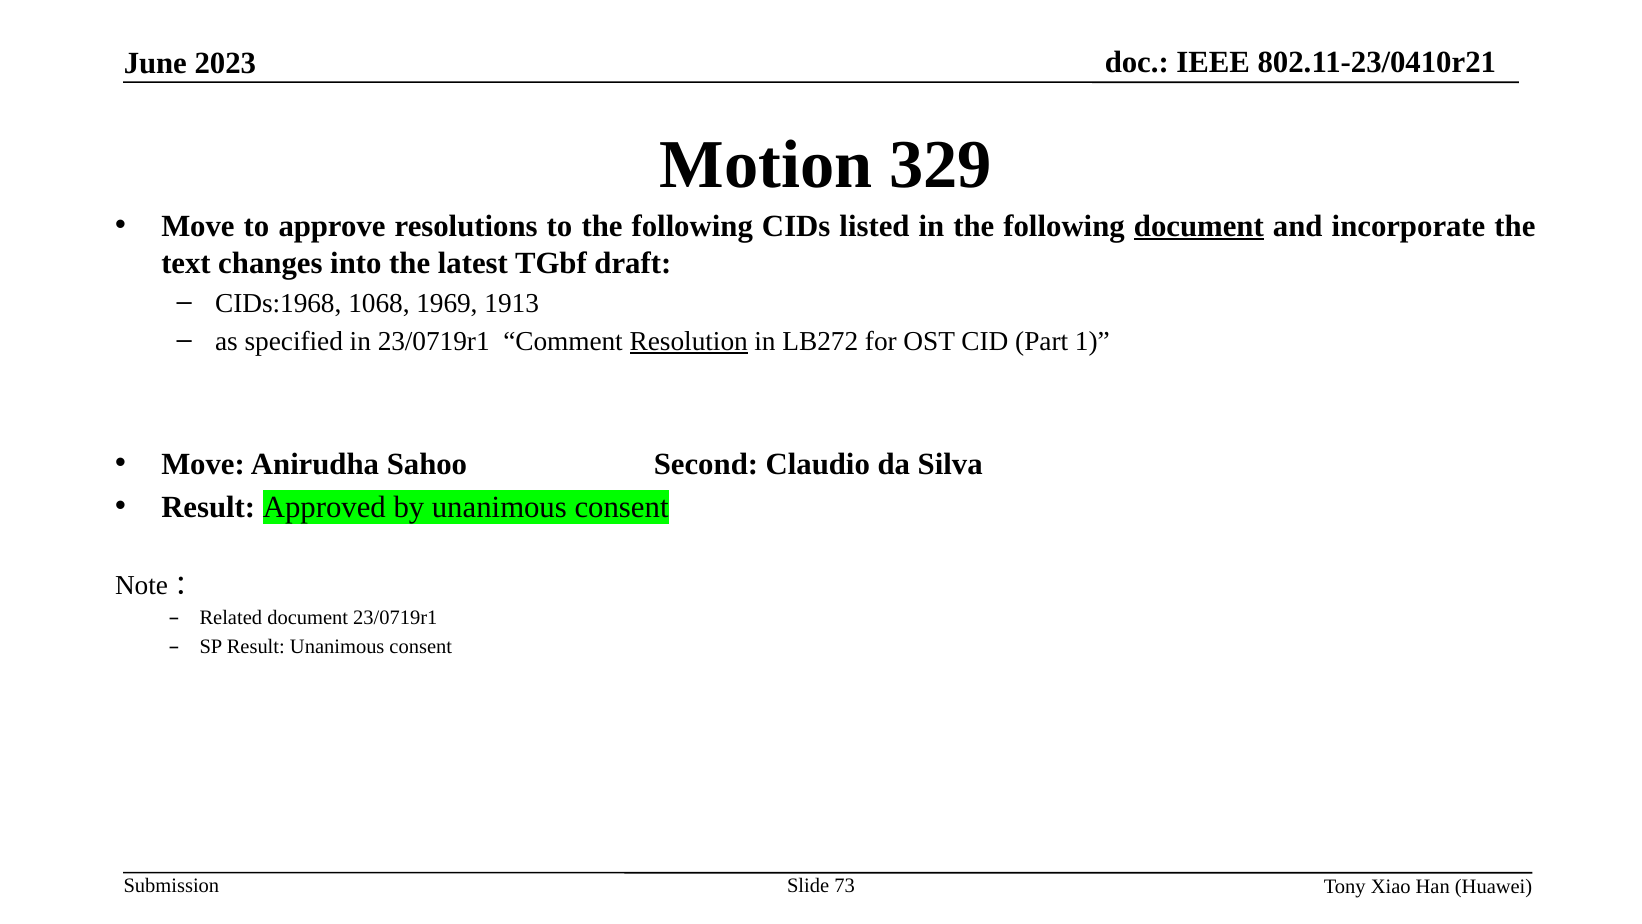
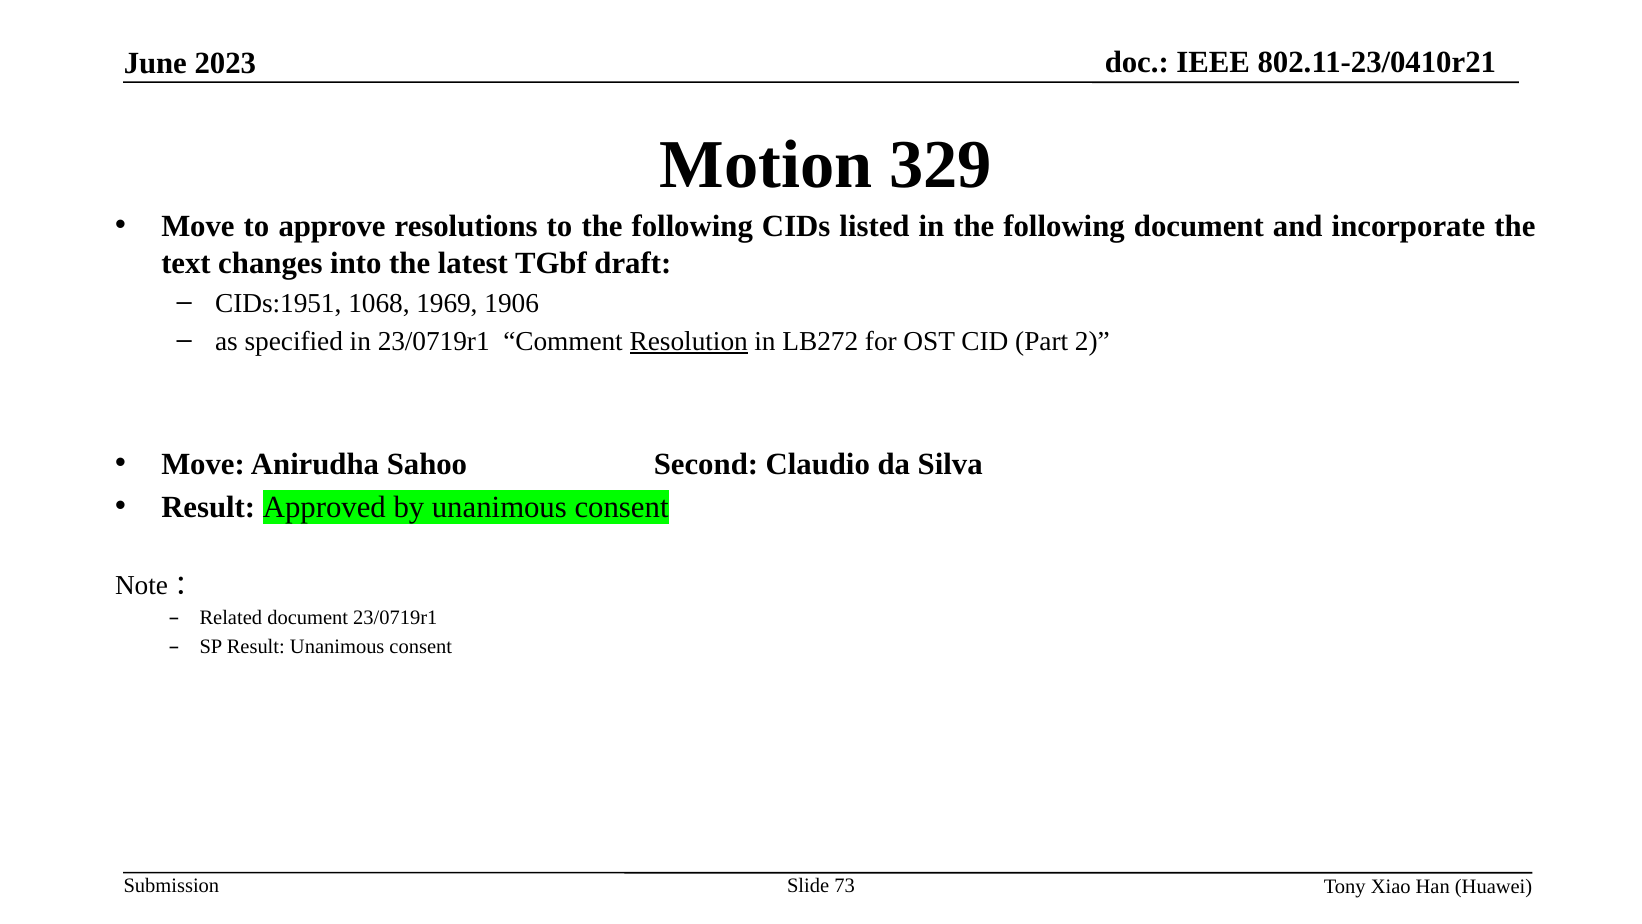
document at (1199, 226) underline: present -> none
CIDs:1968: CIDs:1968 -> CIDs:1951
1913: 1913 -> 1906
1: 1 -> 2
